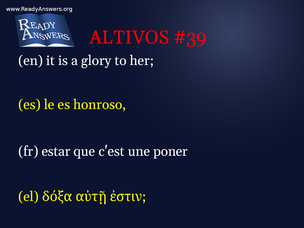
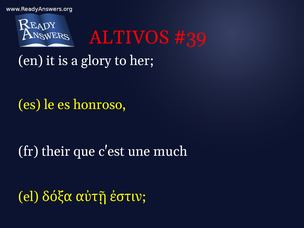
estar: estar -> their
poner: poner -> much
